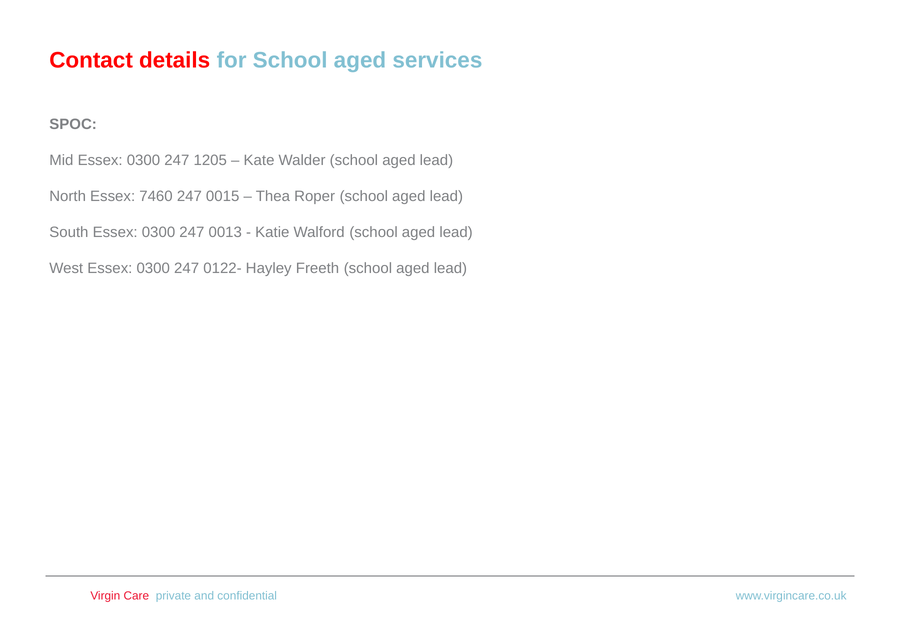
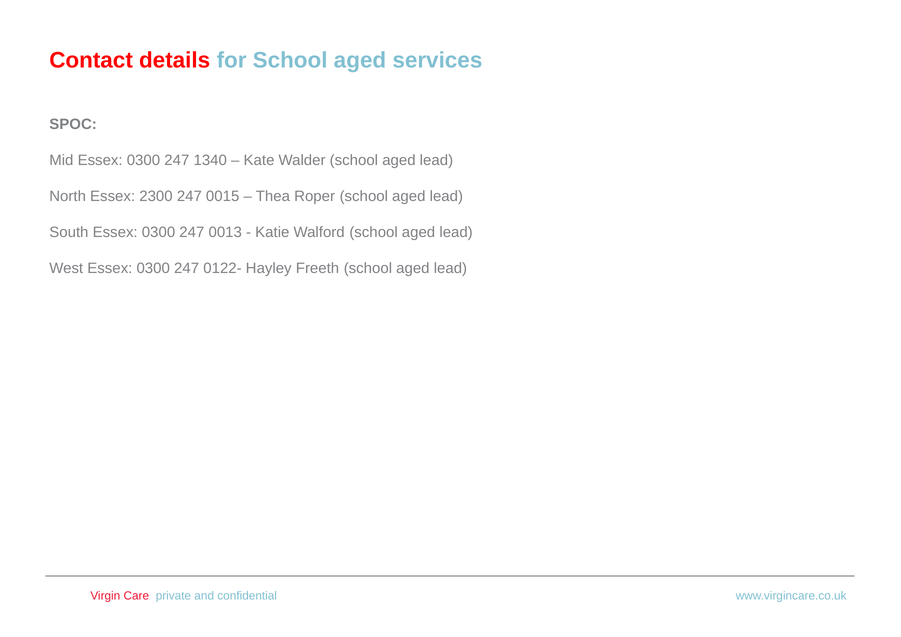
1205: 1205 -> 1340
7460: 7460 -> 2300
